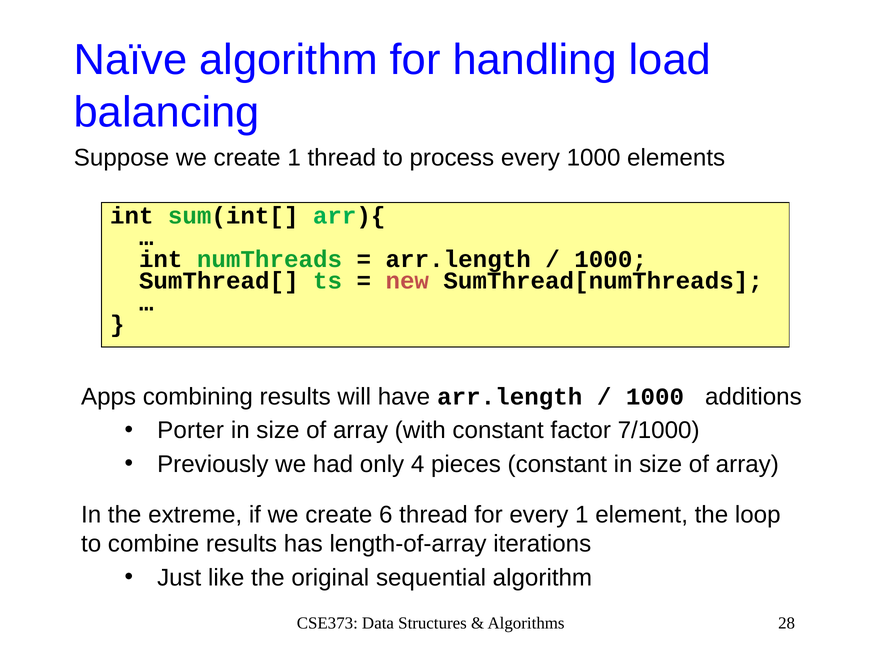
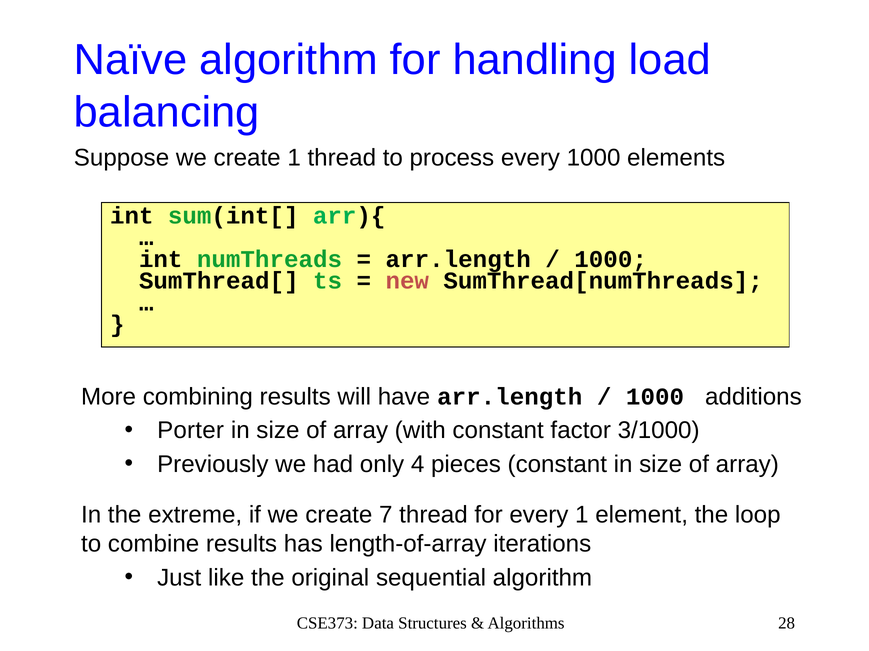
Apps: Apps -> More
7/1000: 7/1000 -> 3/1000
6: 6 -> 7
